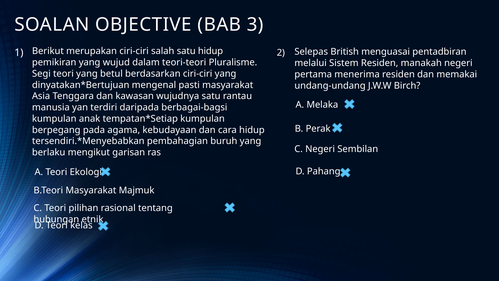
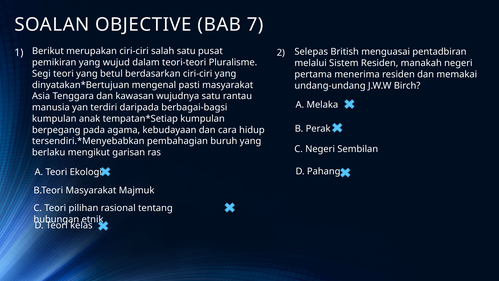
3: 3 -> 7
satu hidup: hidup -> pusat
